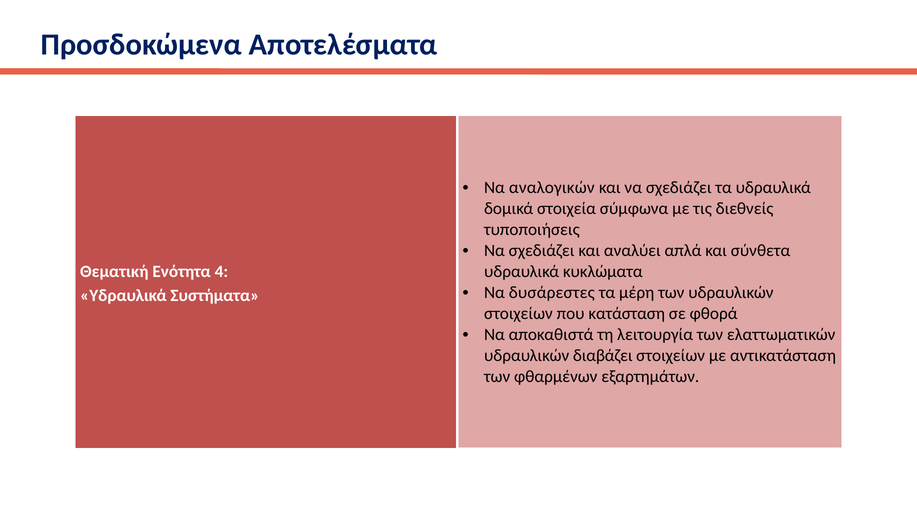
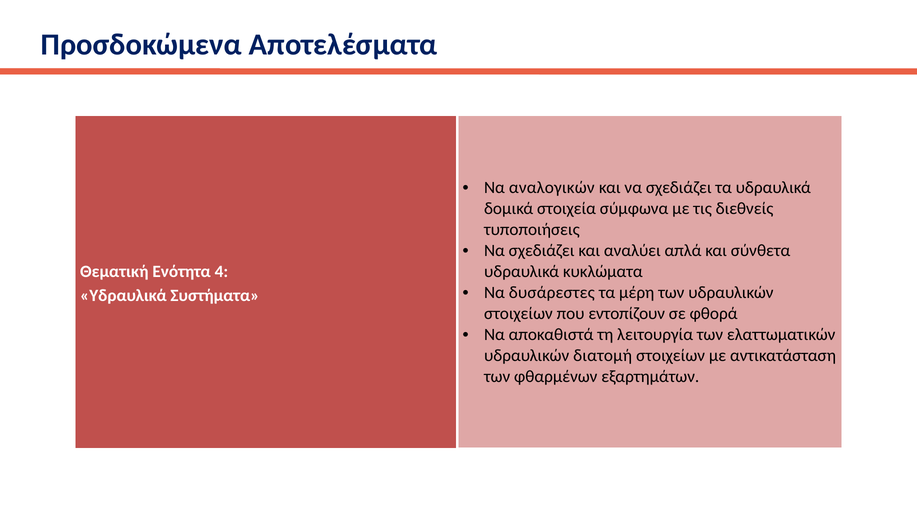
κατάσταση: κατάσταση -> εντοπίζουν
διαβάζει: διαβάζει -> διατομή
